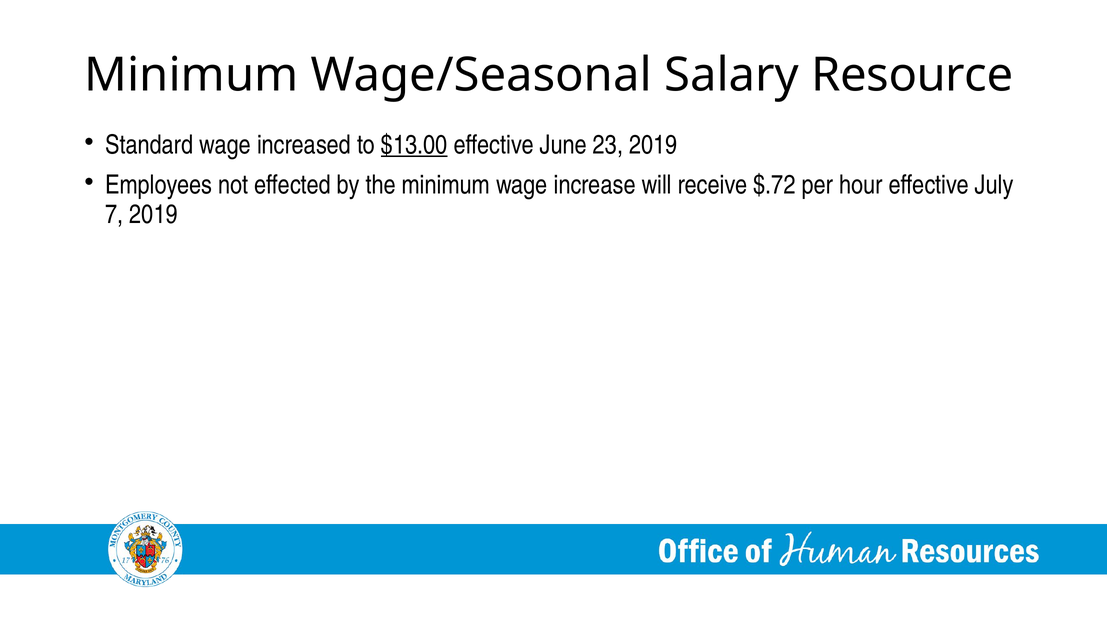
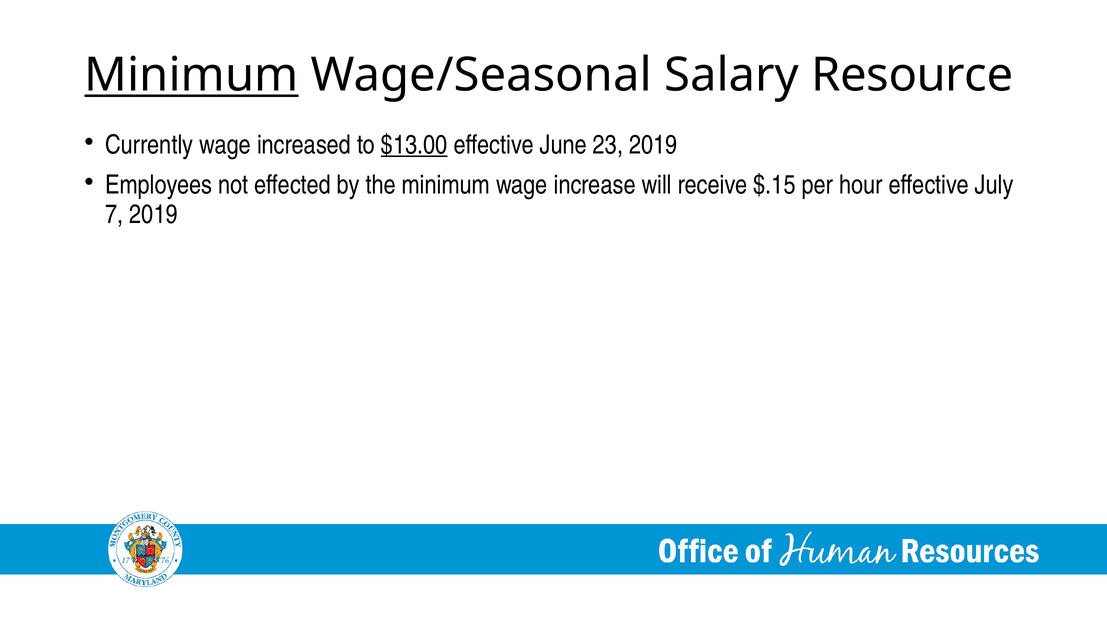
Minimum at (191, 75) underline: none -> present
Standard: Standard -> Currently
$.72: $.72 -> $.15
